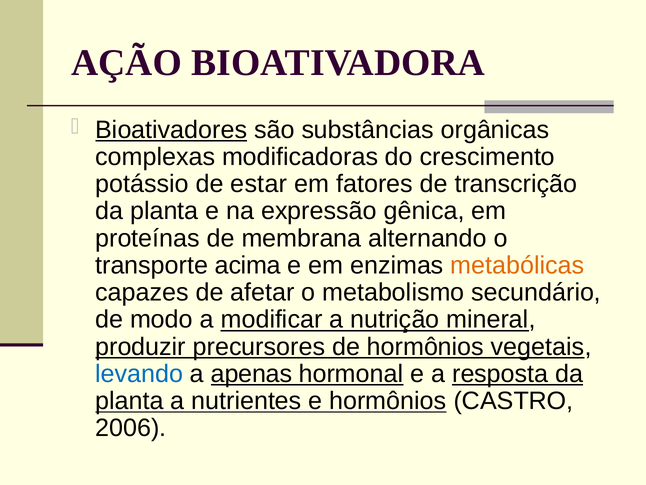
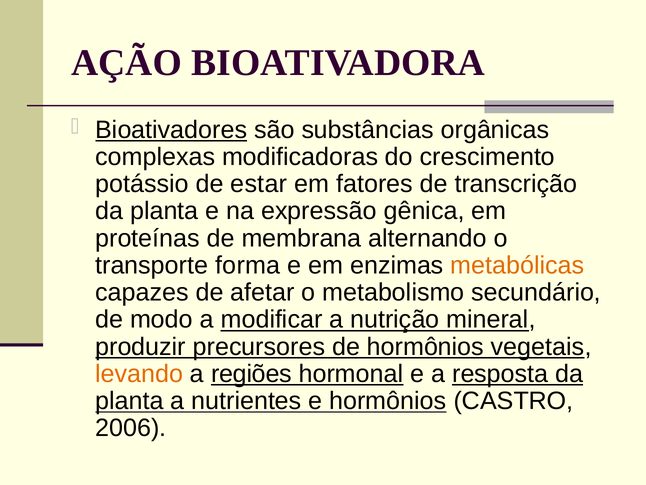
acima: acima -> forma
levando colour: blue -> orange
apenas: apenas -> regiões
